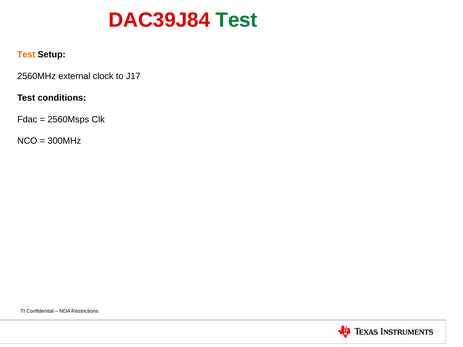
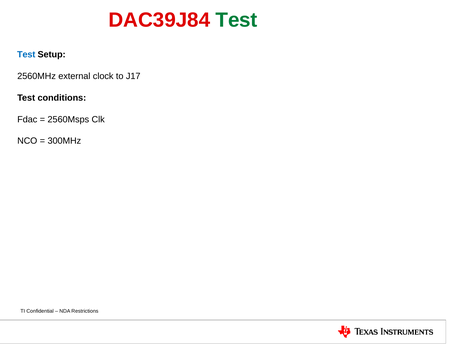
Test at (26, 55) colour: orange -> blue
